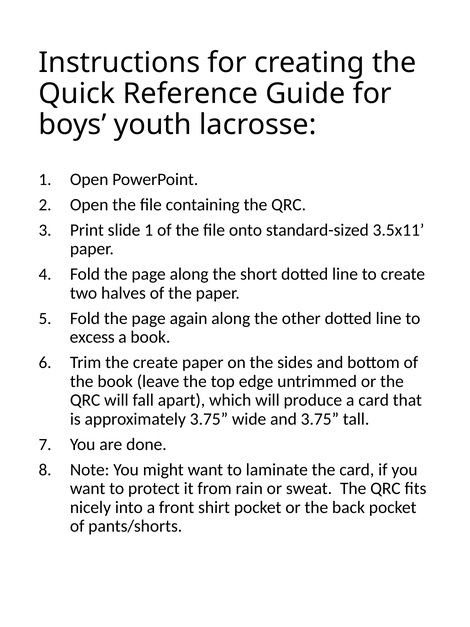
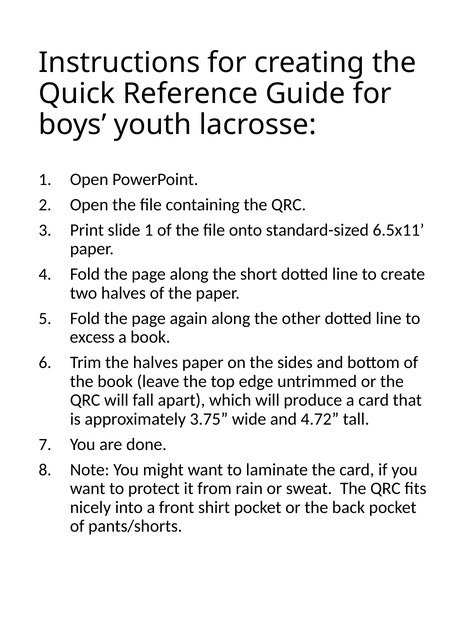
3.5x11: 3.5x11 -> 6.5x11
the create: create -> halves
and 3.75: 3.75 -> 4.72
